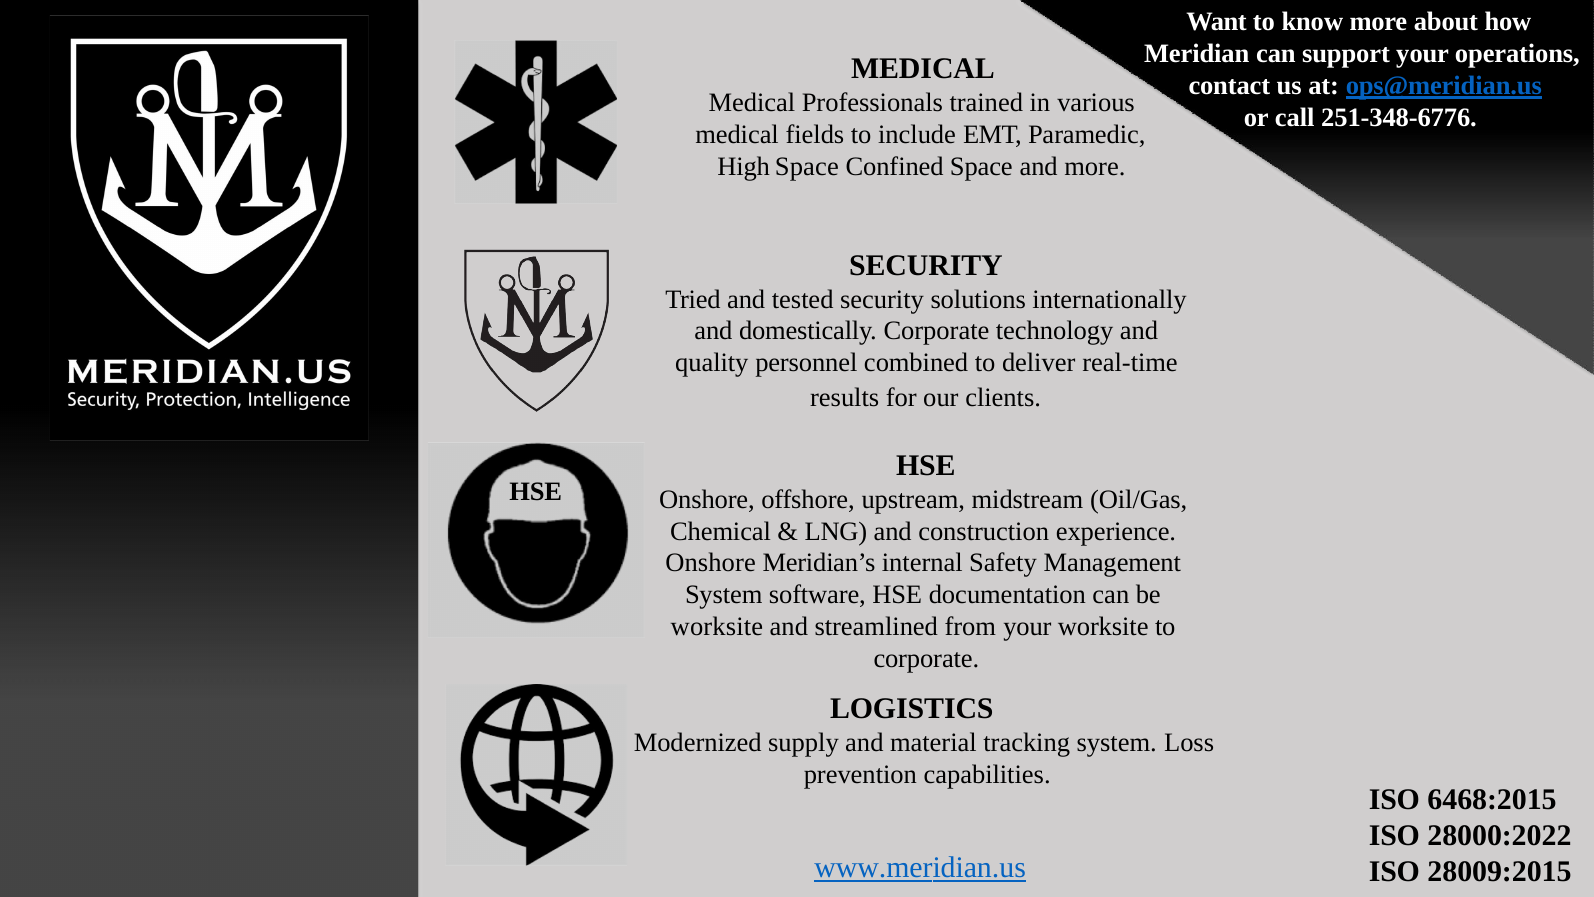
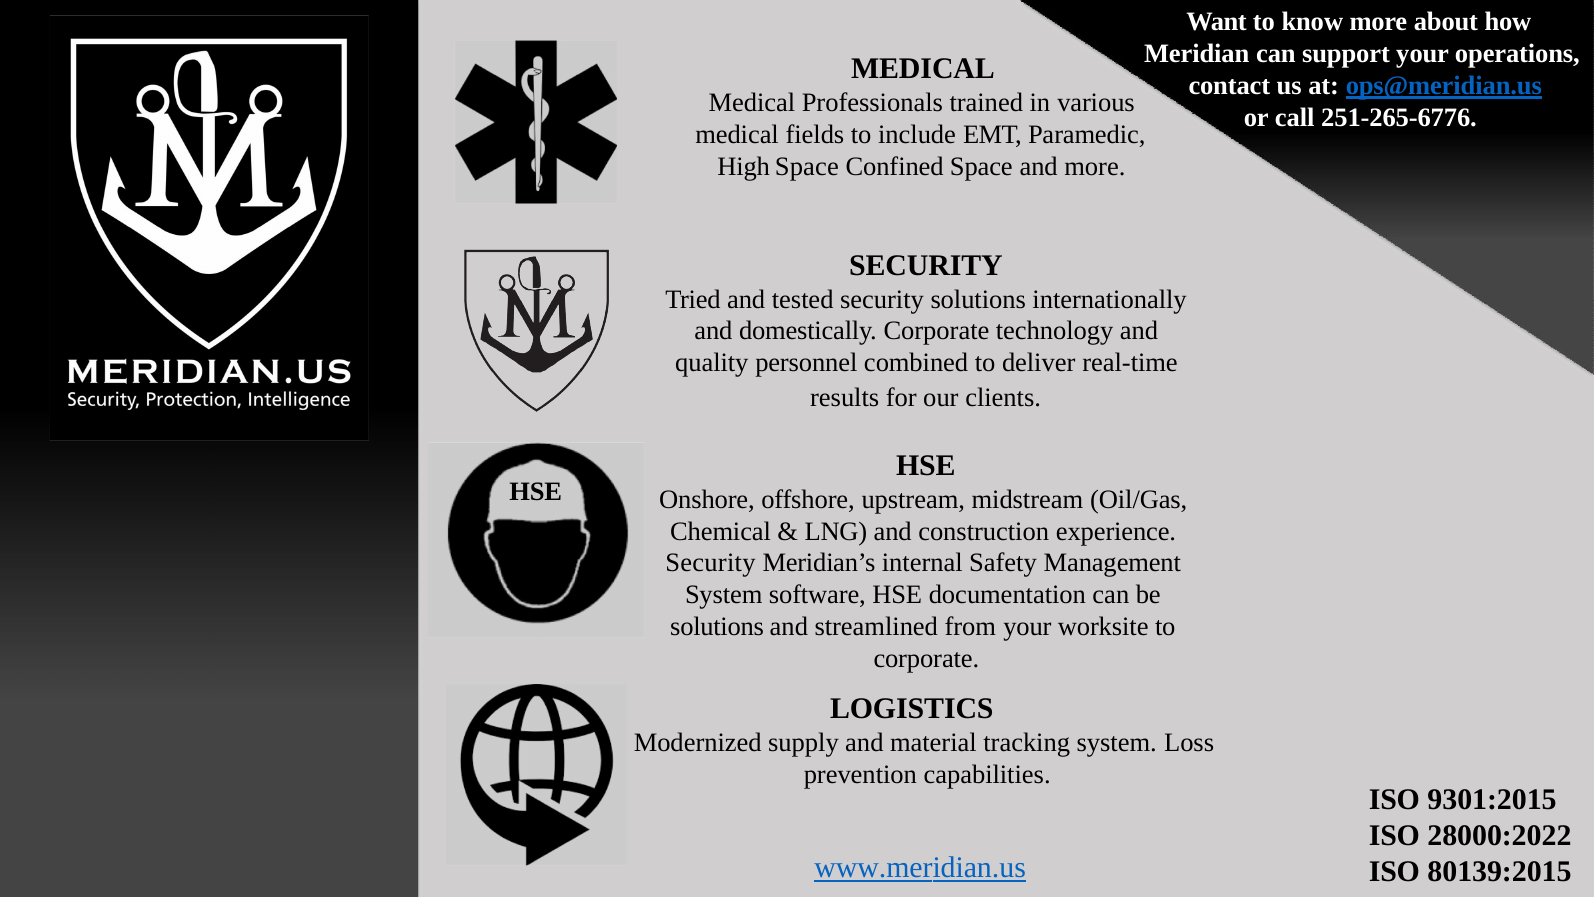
251-348-6776: 251-348-6776 -> 251-265-6776
Onshore at (711, 563): Onshore -> Security
worksite at (717, 627): worksite -> solutions
6468:2015: 6468:2015 -> 9301:2015
28009:2015: 28009:2015 -> 80139:2015
